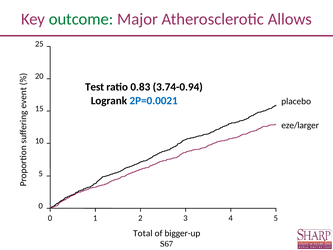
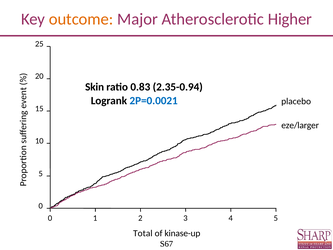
outcome colour: green -> orange
Allows: Allows -> Higher
Test: Test -> Skin
3.74-0.94: 3.74-0.94 -> 2.35-0.94
bigger-up: bigger-up -> kinase-up
